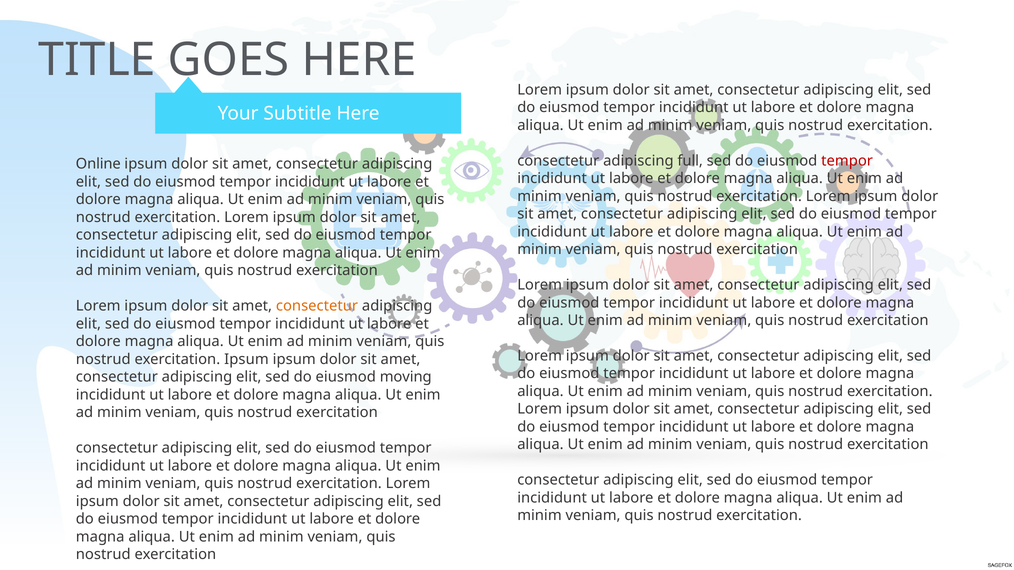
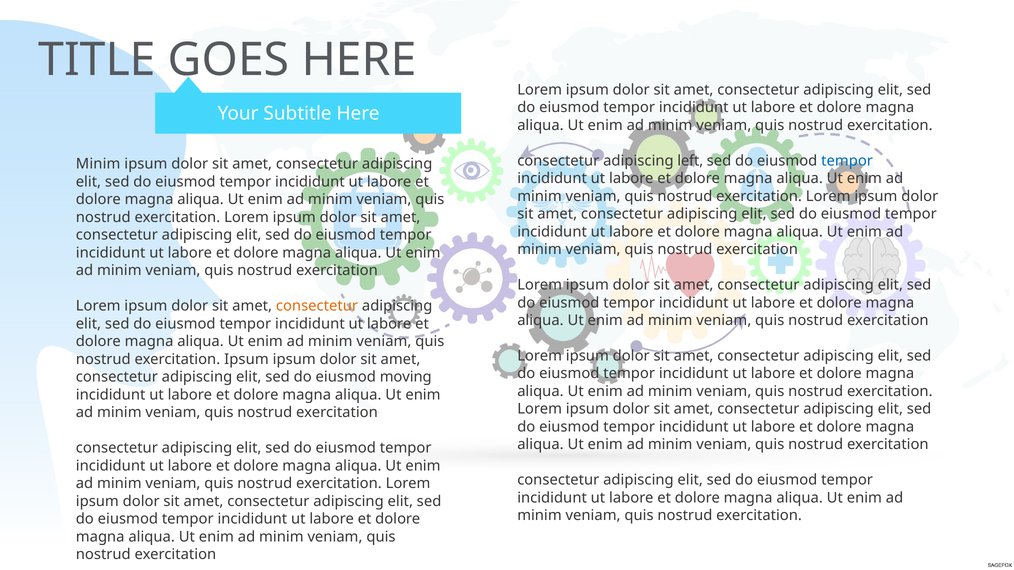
full: full -> left
tempor at (847, 161) colour: red -> blue
Online at (98, 164): Online -> Minim
